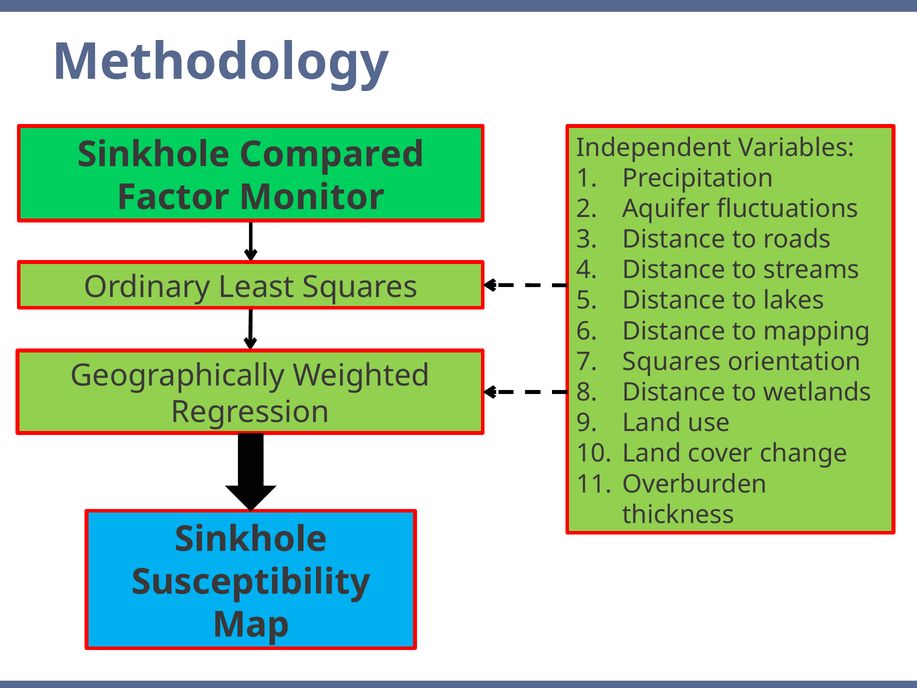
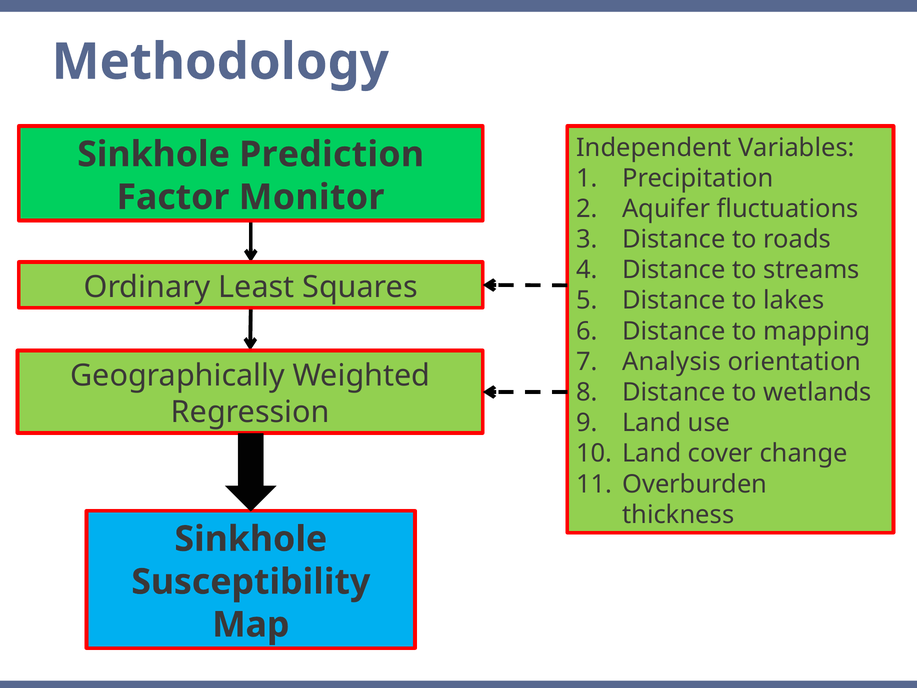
Compared: Compared -> Prediction
Squares at (672, 362): Squares -> Analysis
